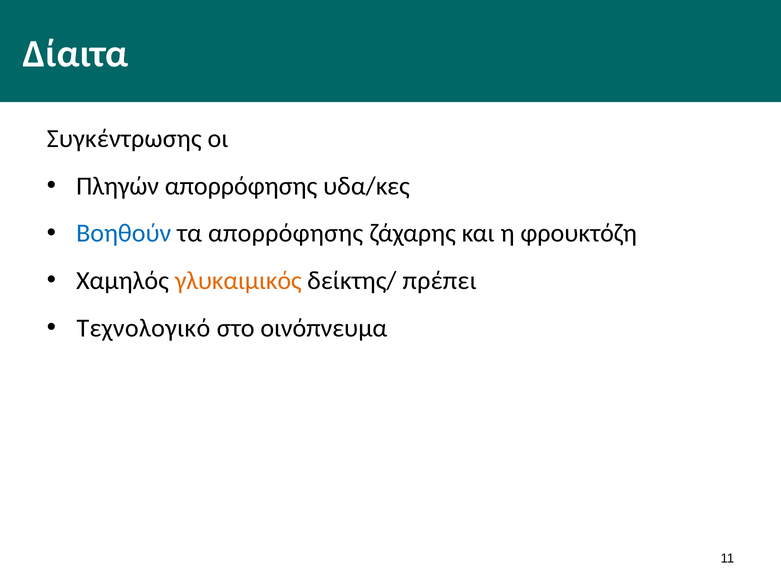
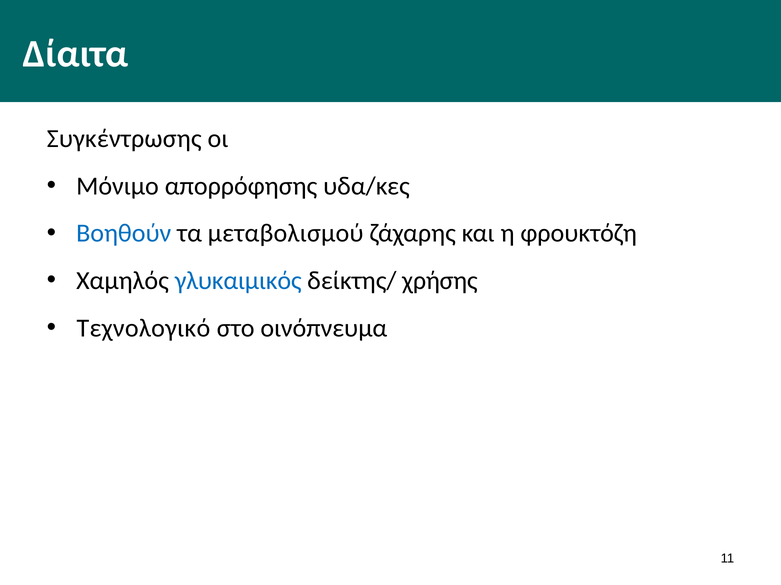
Πληγών: Πληγών -> Μόνιμο
τα απορρόφησης: απορρόφησης -> μεταβολισμού
γλυκαιμικός colour: orange -> blue
πρέπει: πρέπει -> χρήσης
